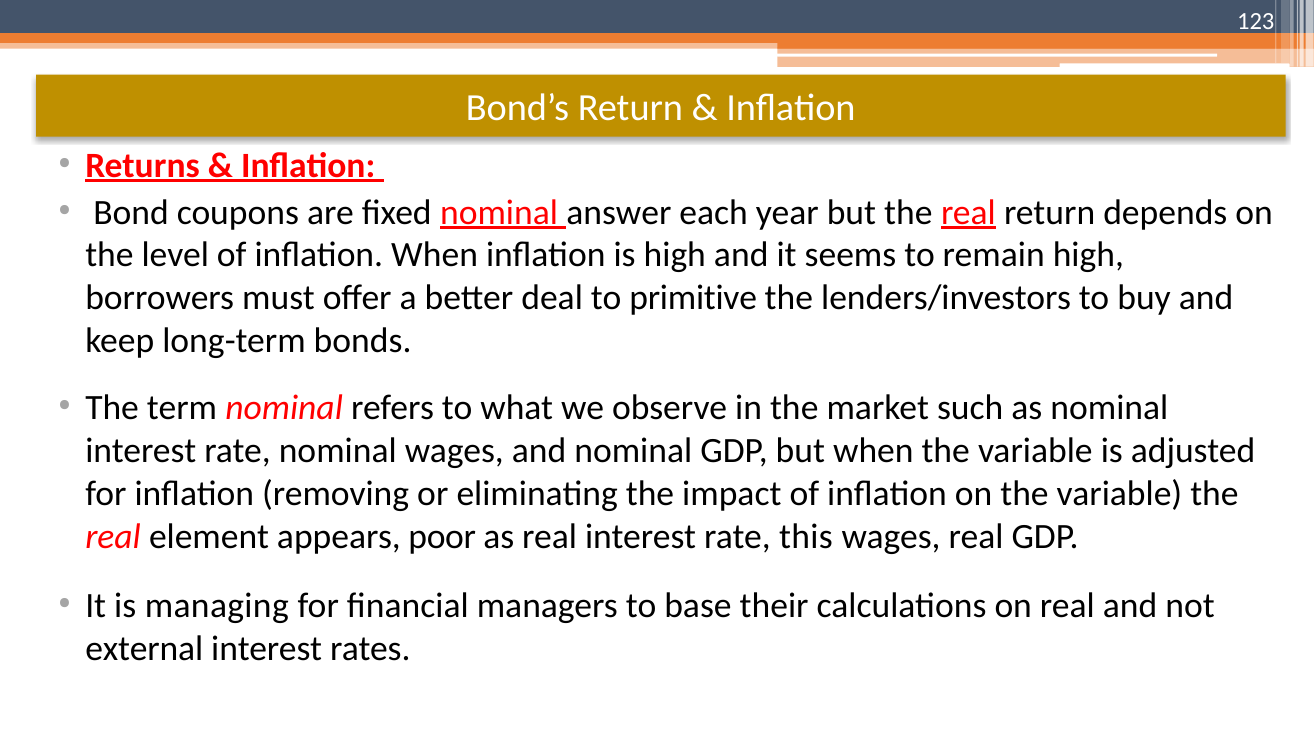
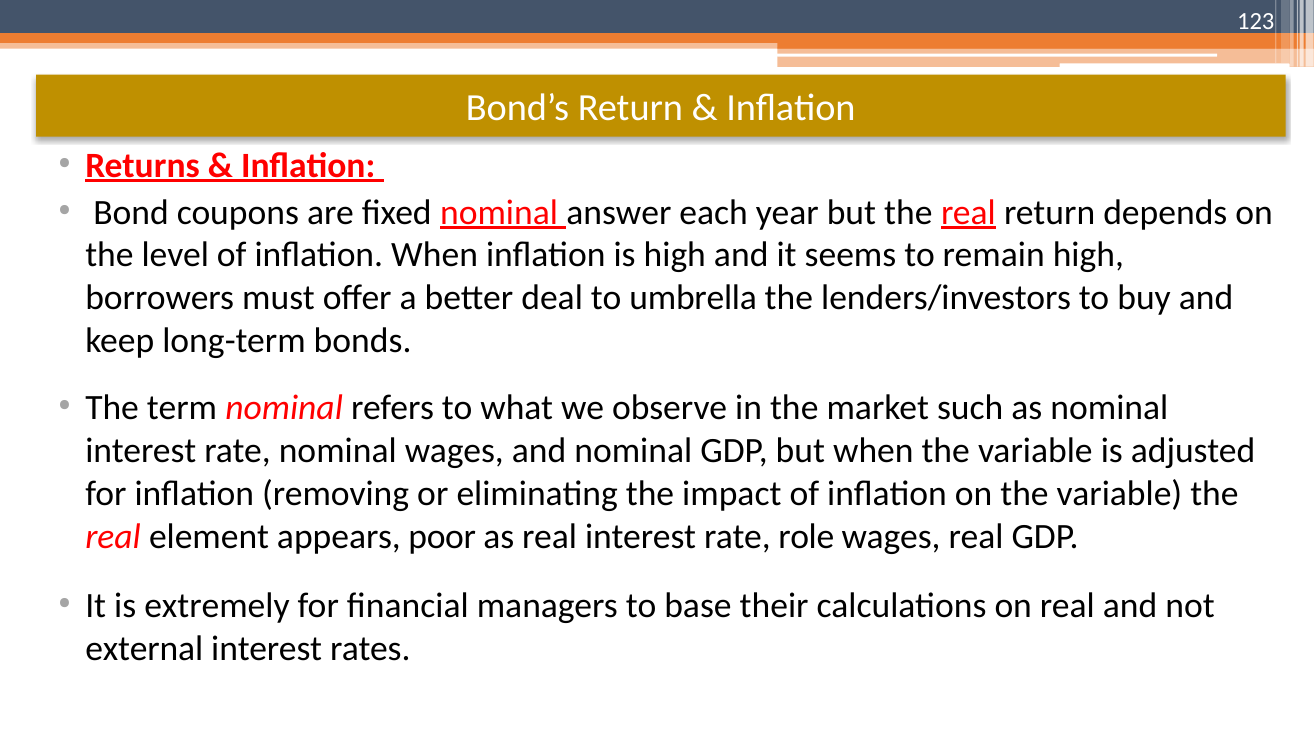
primitive: primitive -> umbrella
this: this -> role
managing: managing -> extremely
